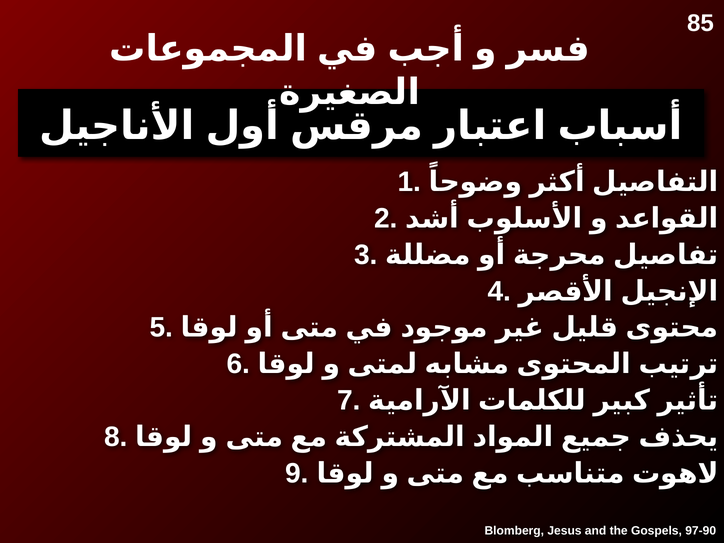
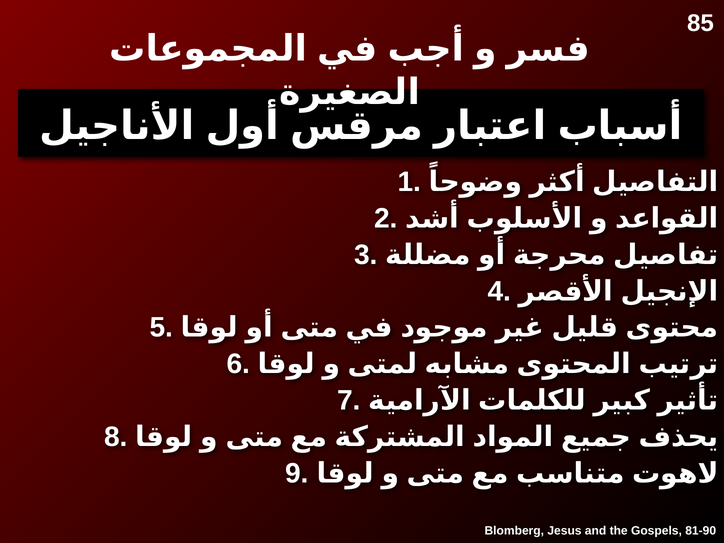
97-90: 97-90 -> 81-90
